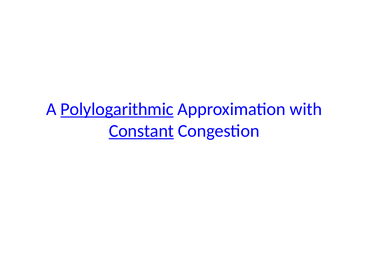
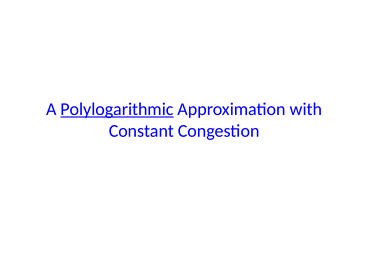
Constant underline: present -> none
